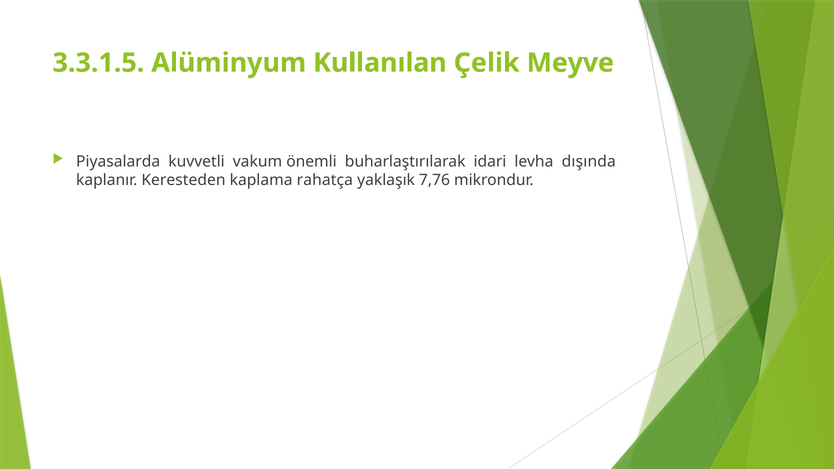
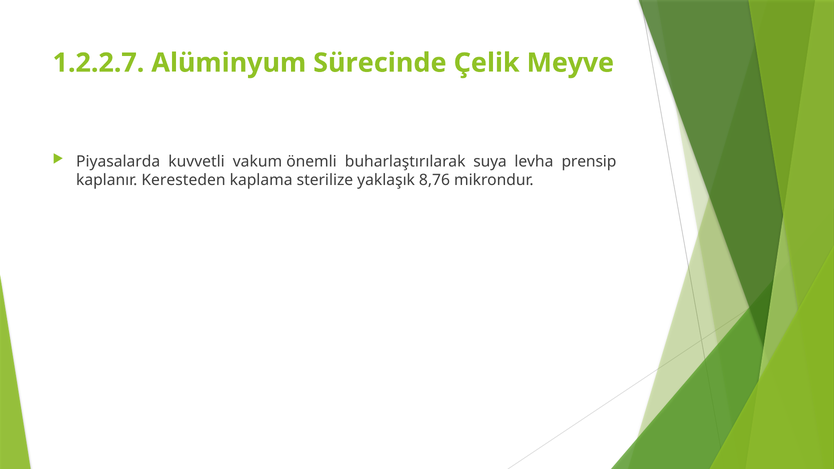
3.3.1.5: 3.3.1.5 -> 1.2.2.7
Kullanılan: Kullanılan -> Sürecinde
idari: idari -> suya
dışında: dışında -> prensip
rahatça: rahatça -> sterilize
7,76: 7,76 -> 8,76
